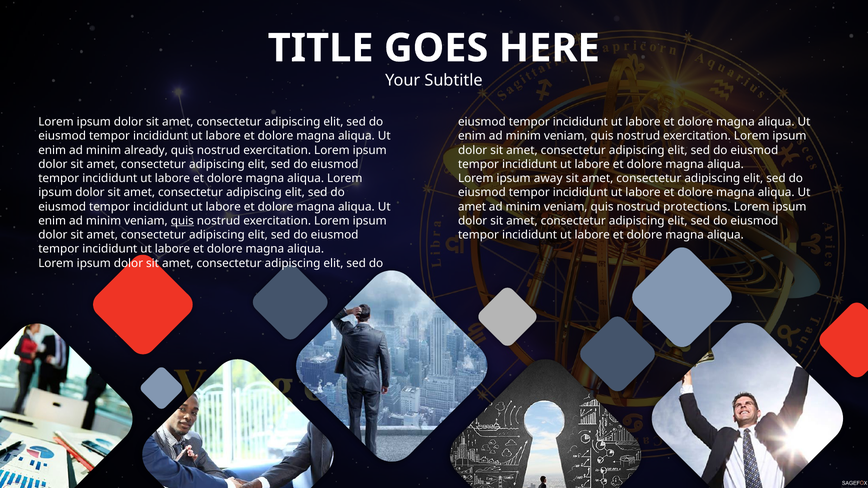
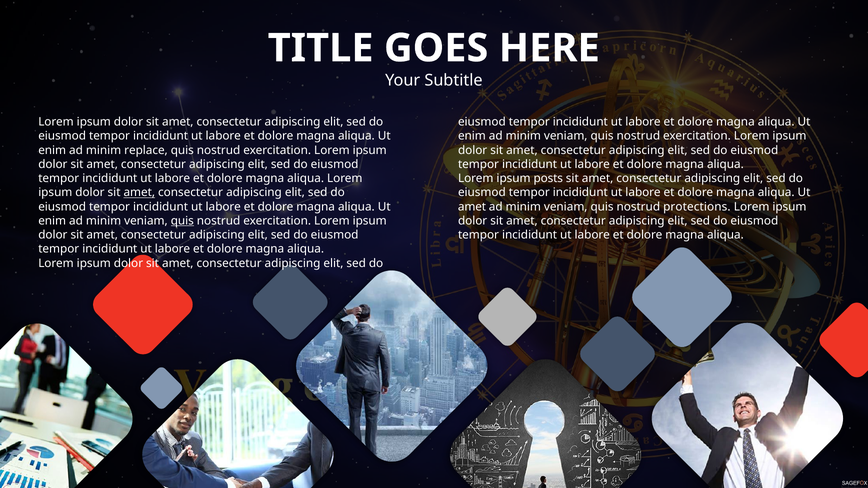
already: already -> replace
away: away -> posts
amet at (139, 193) underline: none -> present
